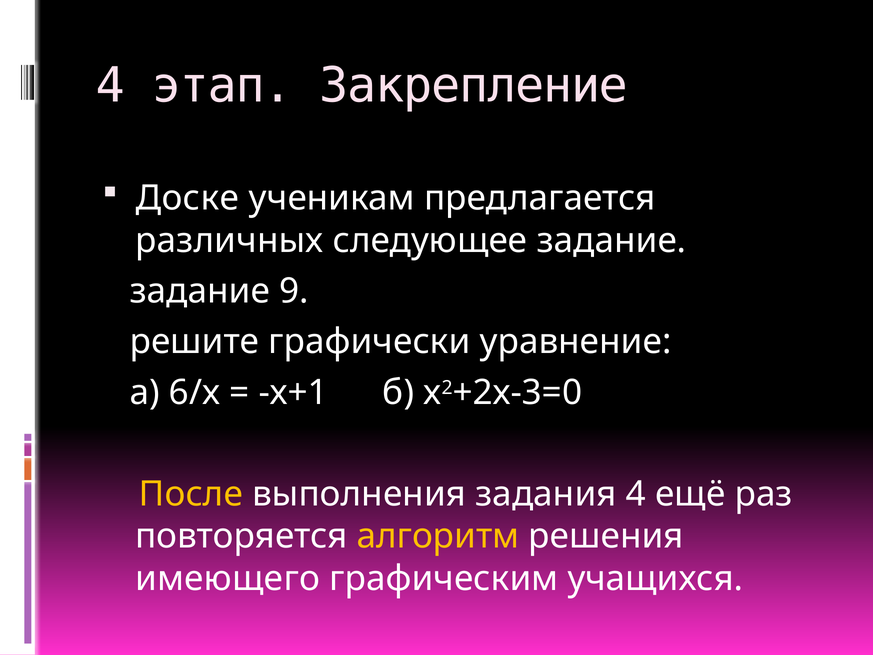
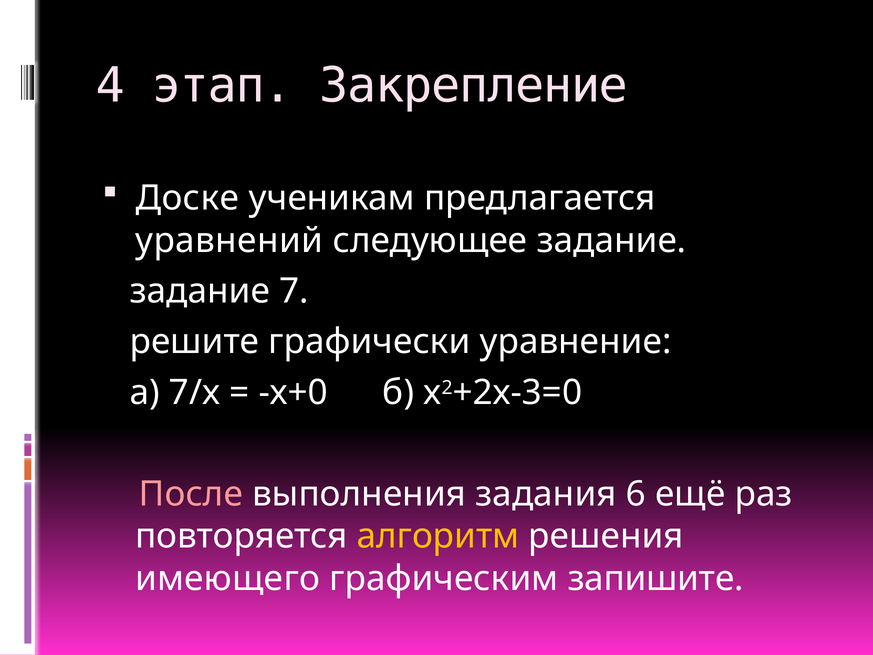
различных: различных -> уравнений
9: 9 -> 7
6/х: 6/х -> 7/х
х+1: х+1 -> х+0
После colour: yellow -> pink
задания 4: 4 -> 6
учащихся: учащихся -> запишите
